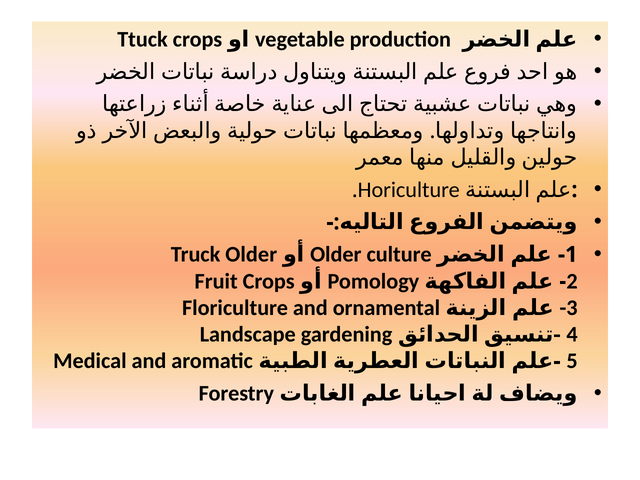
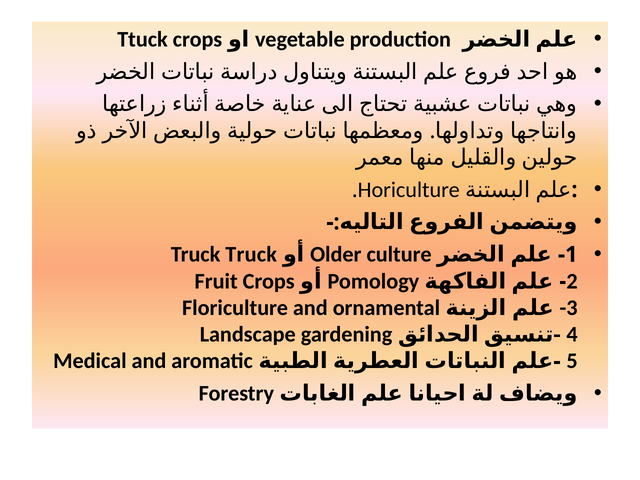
Truck Older: Older -> Truck
